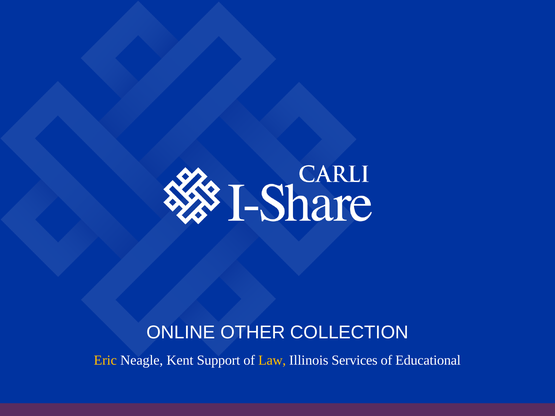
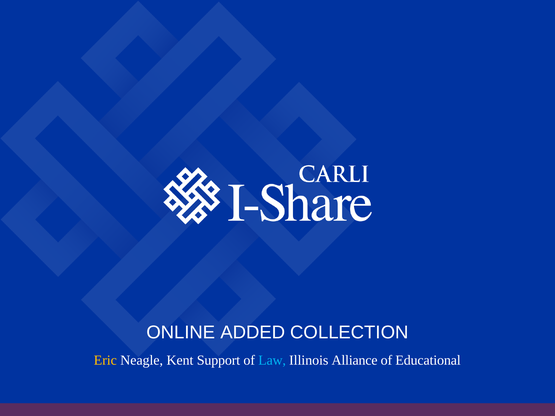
OTHER: OTHER -> ADDED
Law colour: yellow -> light blue
Services: Services -> Alliance
